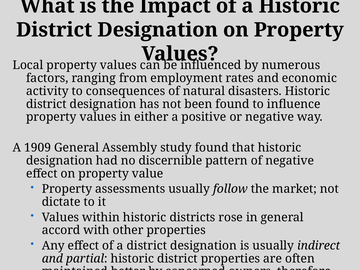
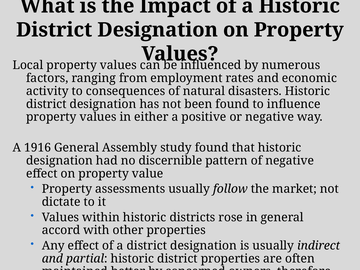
1909: 1909 -> 1916
